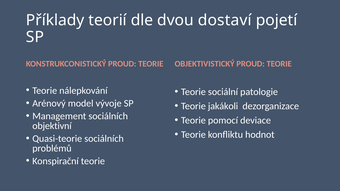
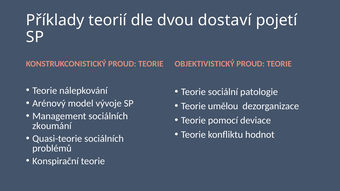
jakákoli: jakákoli -> umělou
objektivní: objektivní -> zkoumání
